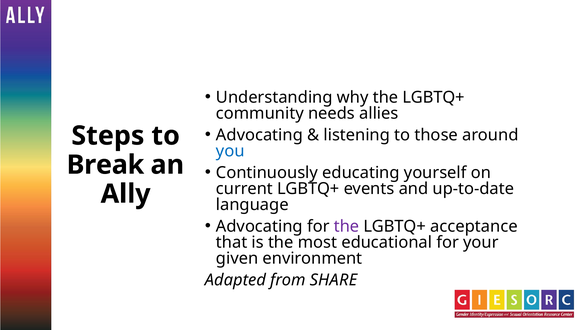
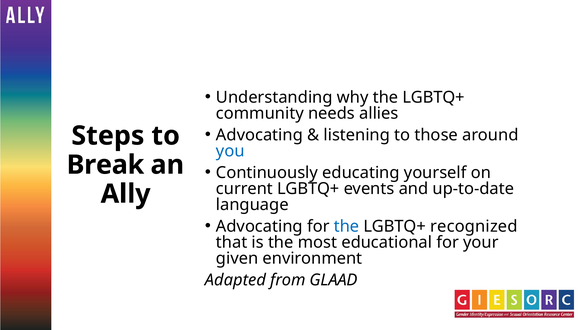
the at (347, 226) colour: purple -> blue
acceptance: acceptance -> recognized
SHARE: SHARE -> GLAAD
